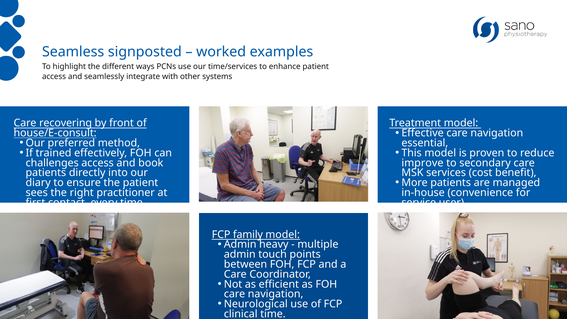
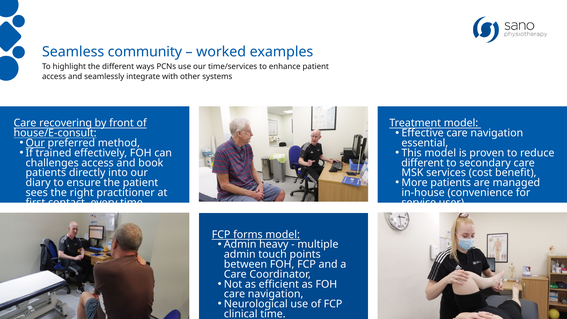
signposted: signposted -> community
Our at (35, 143) underline: none -> present
improve at (422, 163): improve -> different
family: family -> forms
